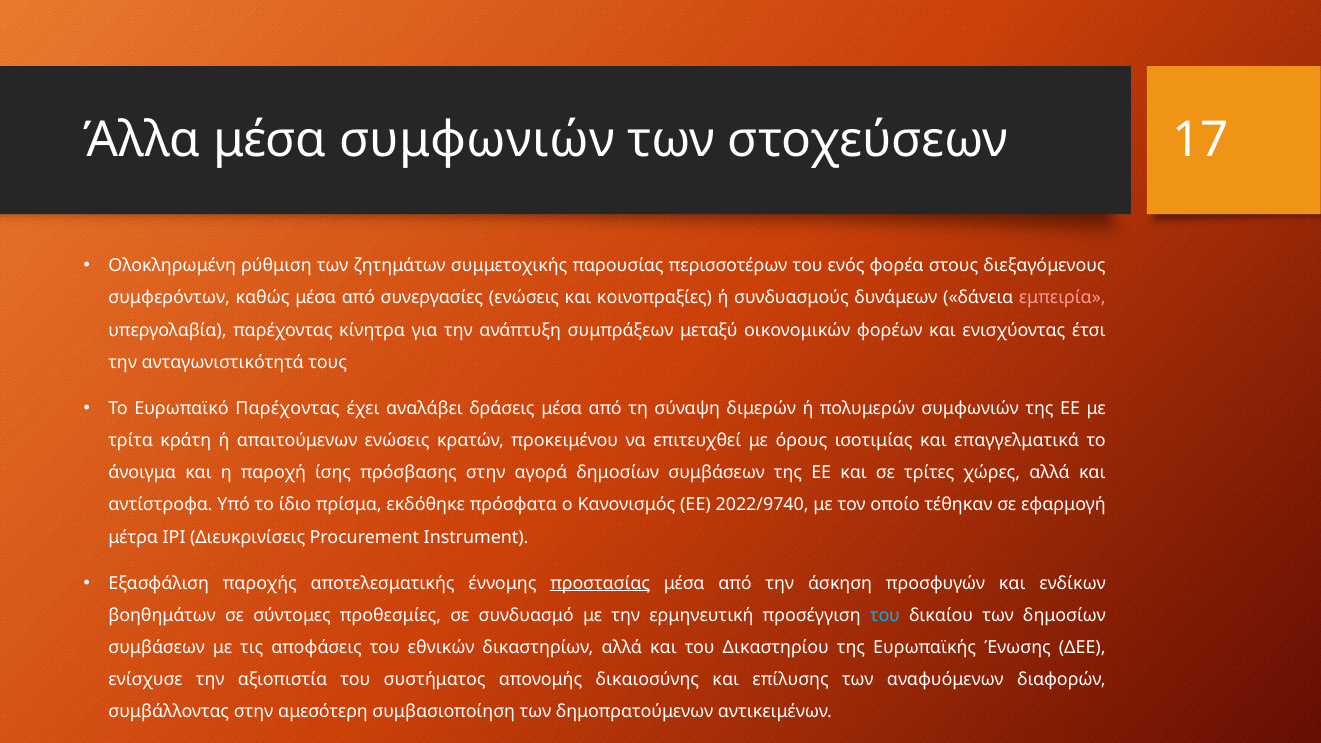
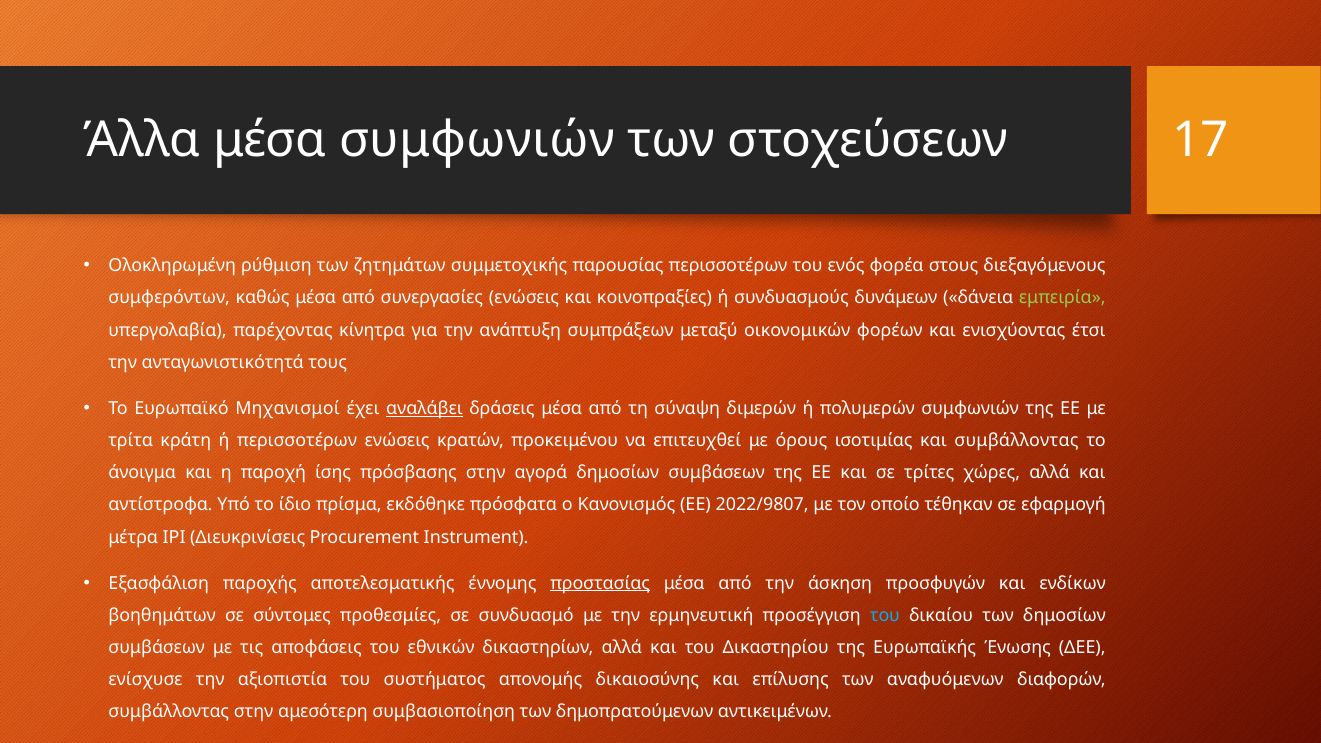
εμπειρία colour: pink -> light green
Ευρωπαϊκό Παρέχοντας: Παρέχοντας -> Μηχανισμοί
αναλάβει underline: none -> present
ή απαιτούμενων: απαιτούμενων -> περισσοτέρων
και επαγγελματικά: επαγγελματικά -> συμβάλλοντας
2022/9740: 2022/9740 -> 2022/9807
